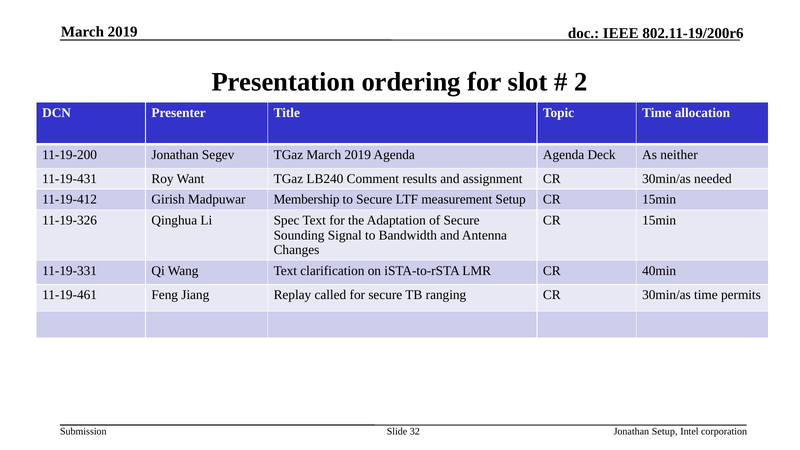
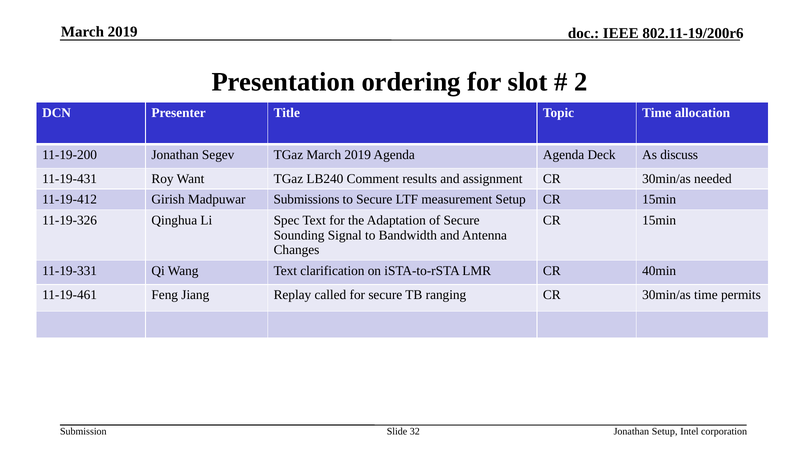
neither: neither -> discuss
Membership: Membership -> Submissions
